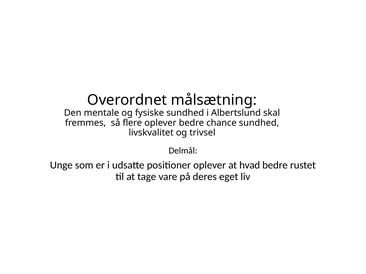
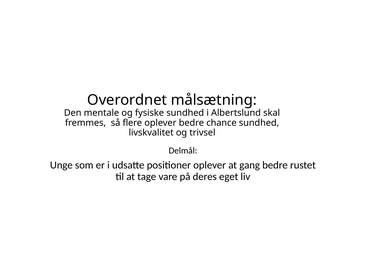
hvad: hvad -> gang
